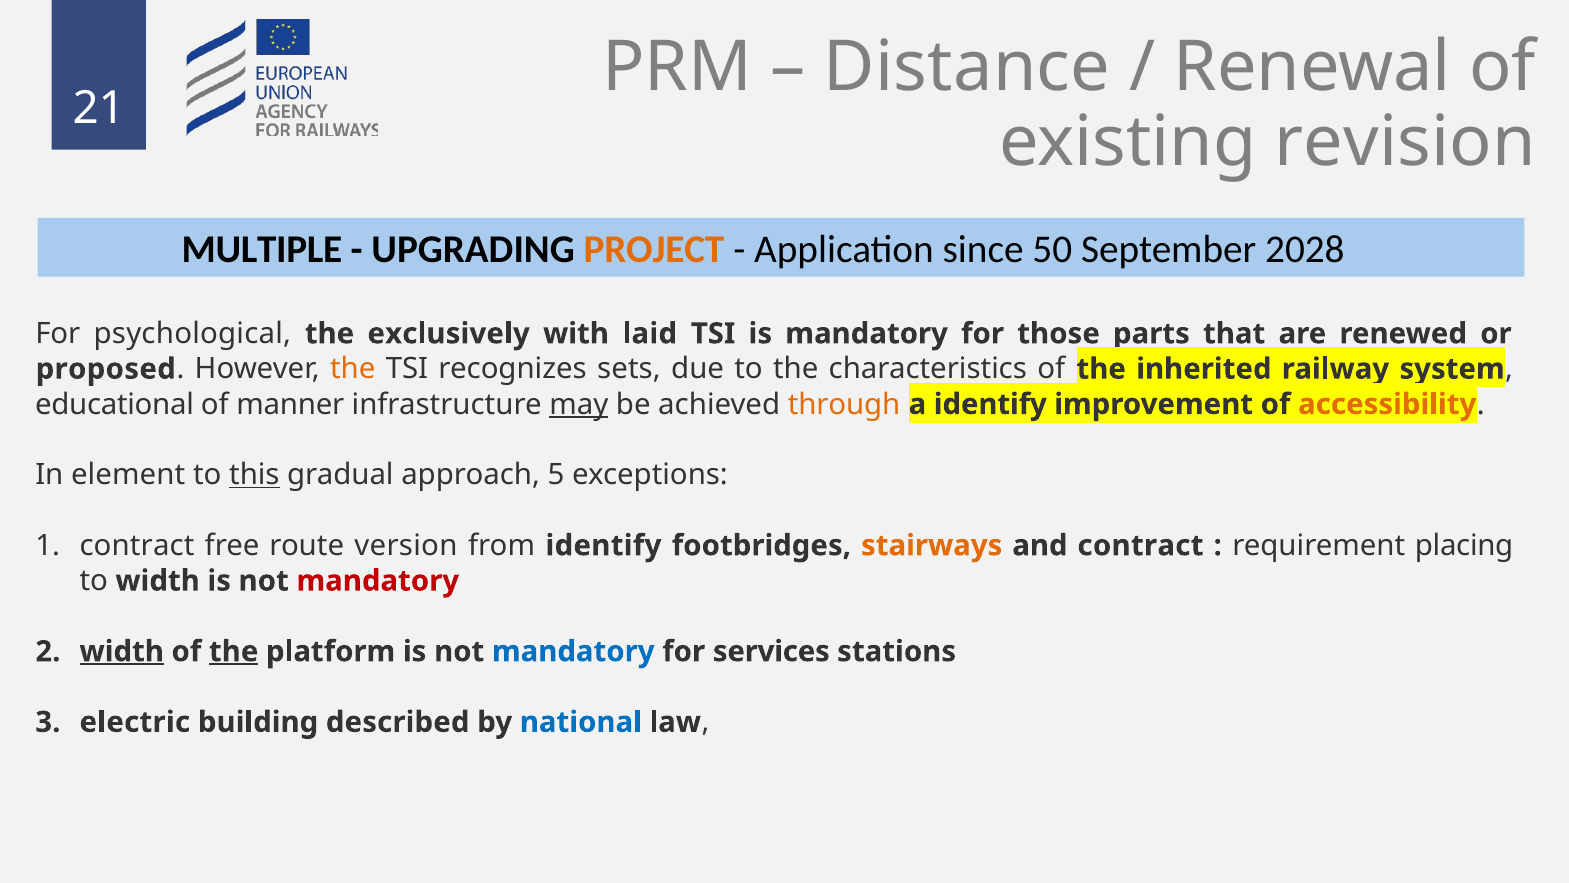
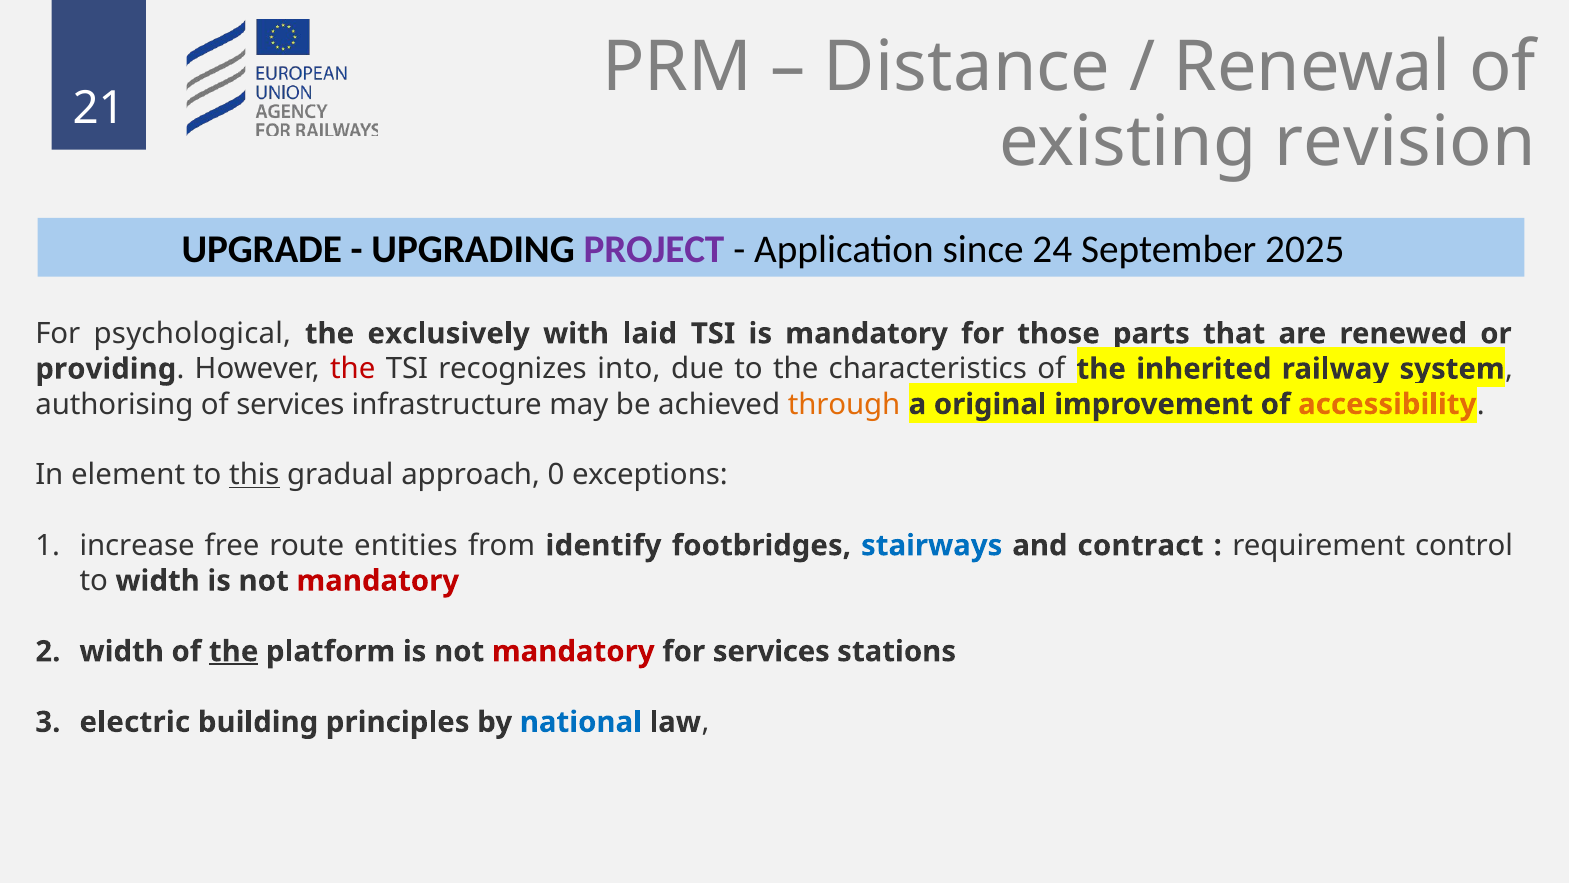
MULTIPLE: MULTIPLE -> UPGRADE
PROJECT colour: orange -> purple
50: 50 -> 24
2028: 2028 -> 2025
proposed: proposed -> providing
the at (353, 369) colour: orange -> red
sets: sets -> into
educational: educational -> authorising
of manner: manner -> services
may underline: present -> none
a identify: identify -> original
5: 5 -> 0
contract at (137, 545): contract -> increase
version: version -> entities
stairways colour: orange -> blue
placing: placing -> control
width at (122, 651) underline: present -> none
mandatory at (573, 651) colour: blue -> red
described: described -> principles
